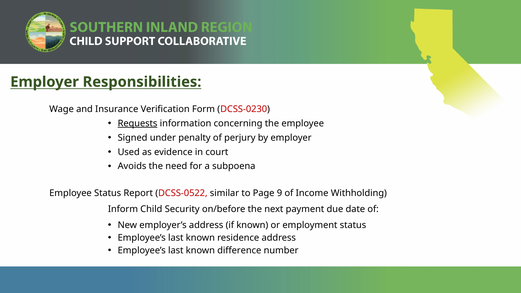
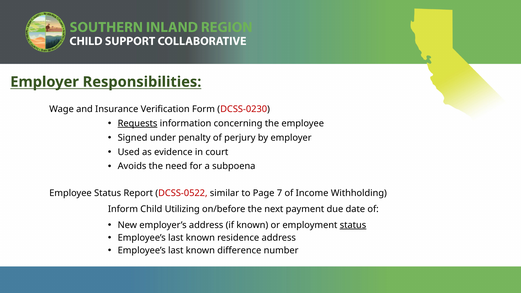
9: 9 -> 7
Security: Security -> Utilizing
status at (353, 225) underline: none -> present
